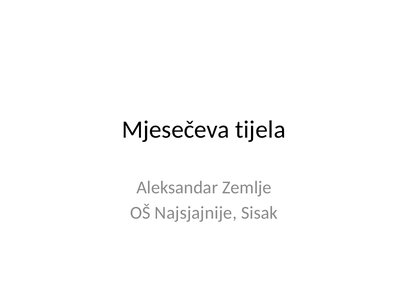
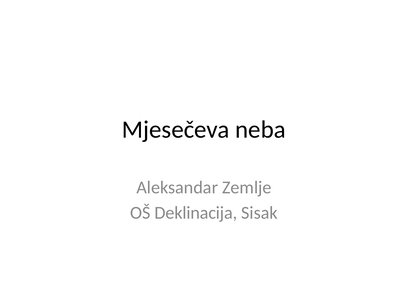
tijela: tijela -> neba
Najsjajnije: Najsjajnije -> Deklinacija
